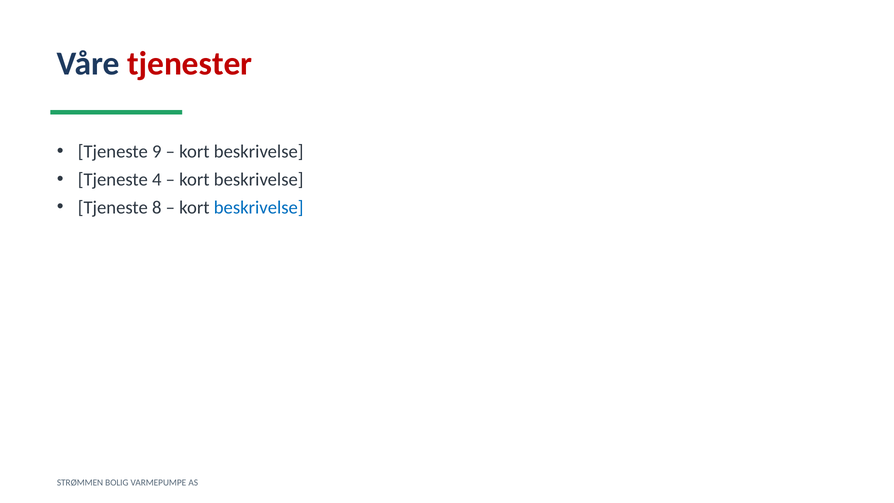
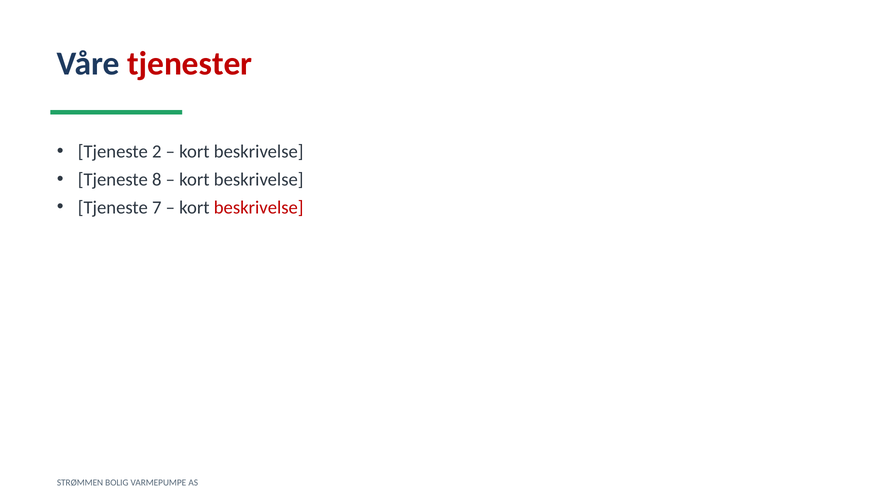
9: 9 -> 2
4: 4 -> 8
8: 8 -> 7
beskrivelse at (259, 207) colour: blue -> red
